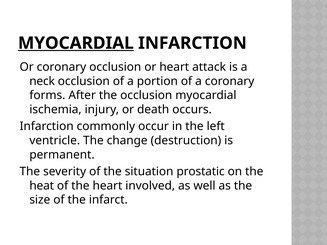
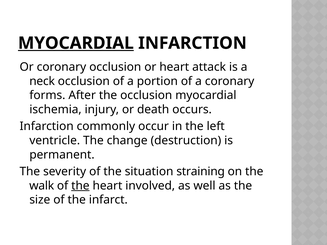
prostatic: prostatic -> straining
heat: heat -> walk
the at (80, 186) underline: none -> present
